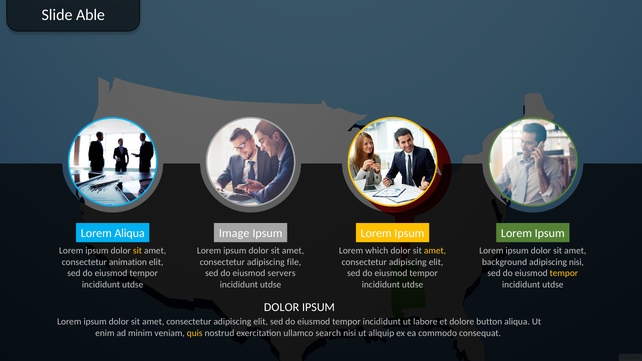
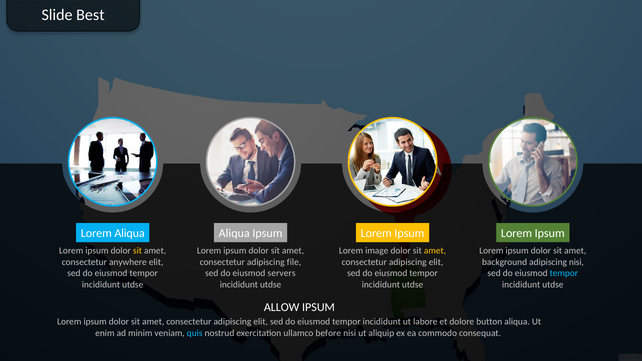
Able: Able -> Best
Image at (234, 234): Image -> Aliqua
which: which -> image
animation: animation -> anywhere
tempor at (564, 273) colour: yellow -> light blue
DOLOR at (282, 307): DOLOR -> ALLOW
quis colour: yellow -> light blue
search: search -> before
